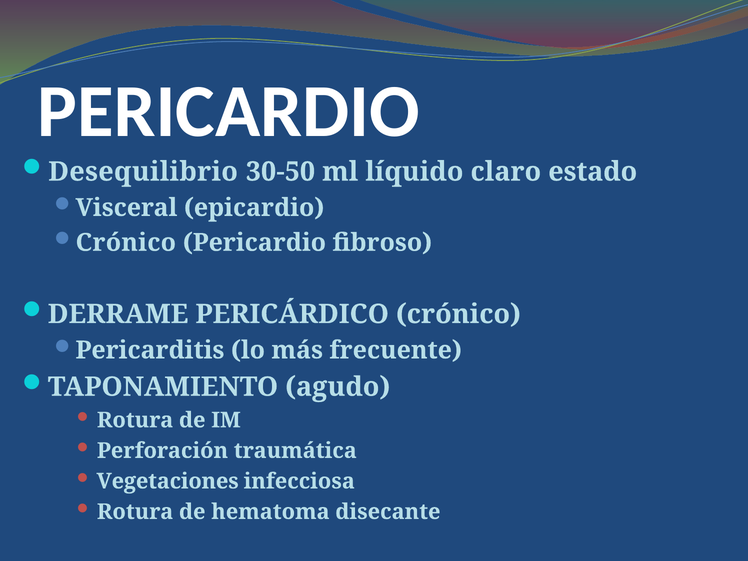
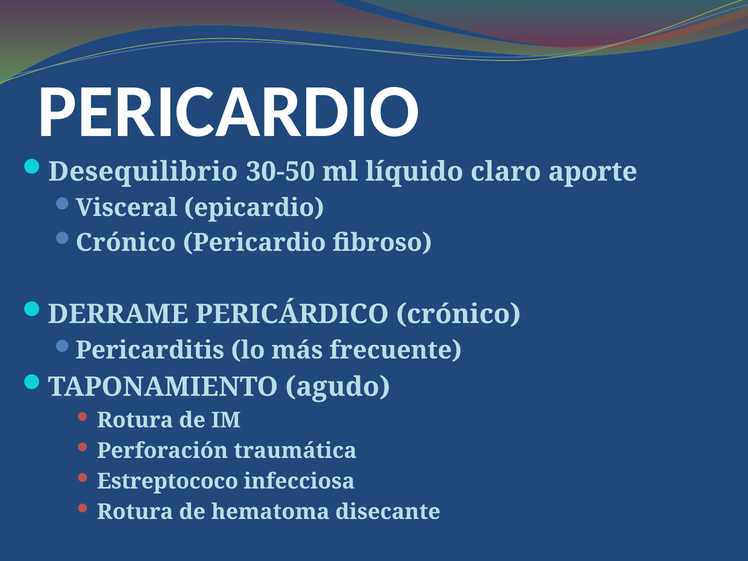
estado: estado -> aporte
Vegetaciones: Vegetaciones -> Estreptococo
